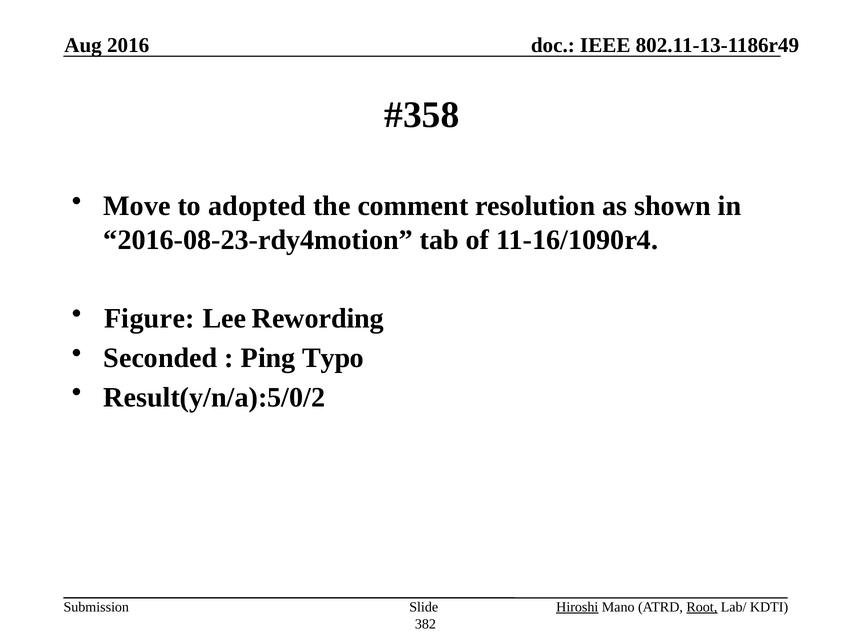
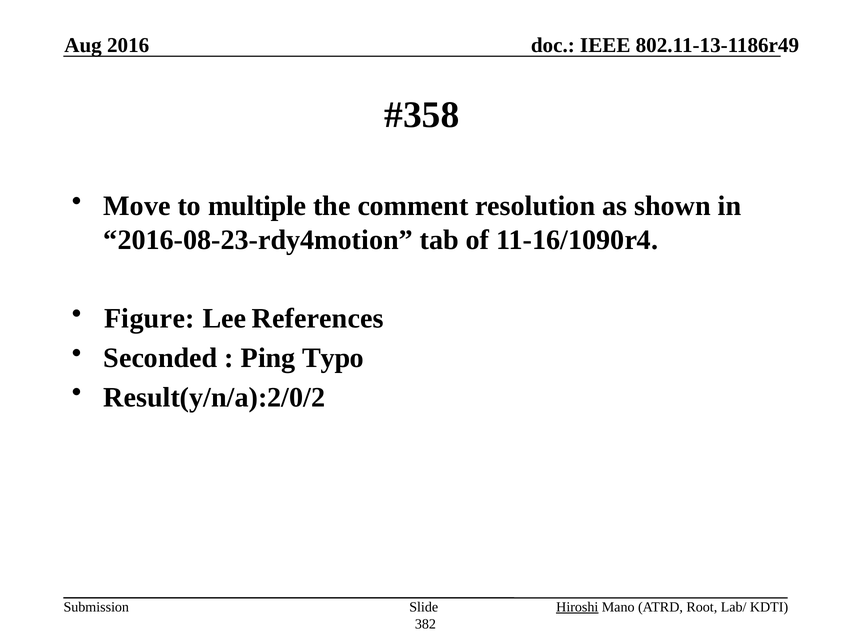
adopted: adopted -> multiple
Rewording: Rewording -> References
Result(y/n/a):5/0/2: Result(y/n/a):5/0/2 -> Result(y/n/a):2/0/2
Root underline: present -> none
